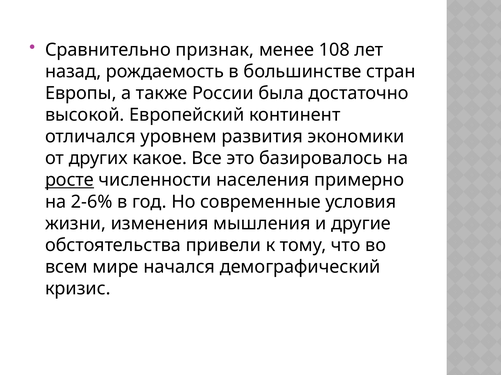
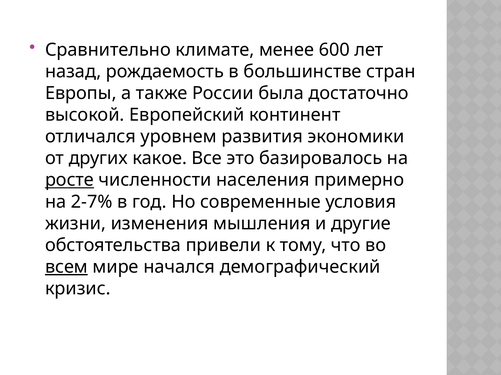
признак: признак -> климате
108: 108 -> 600
2-6%: 2-6% -> 2-7%
всем underline: none -> present
